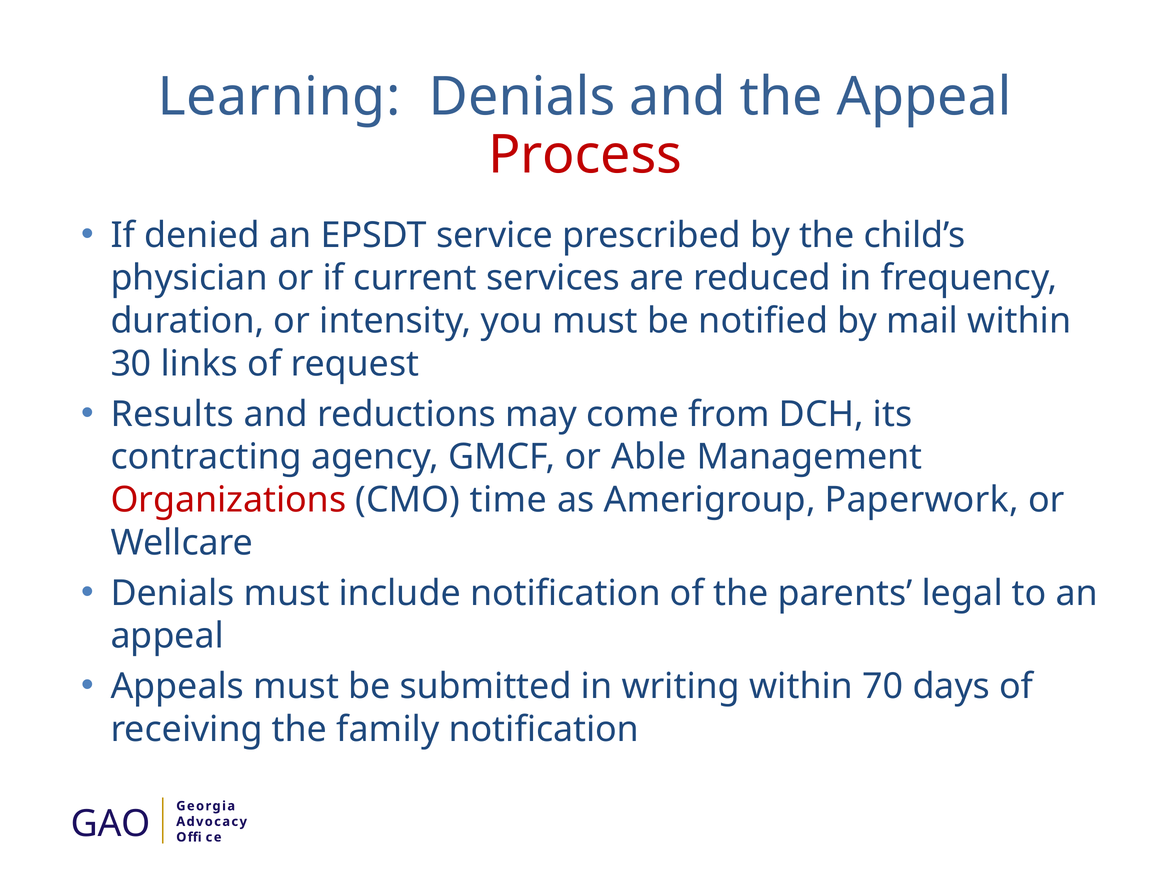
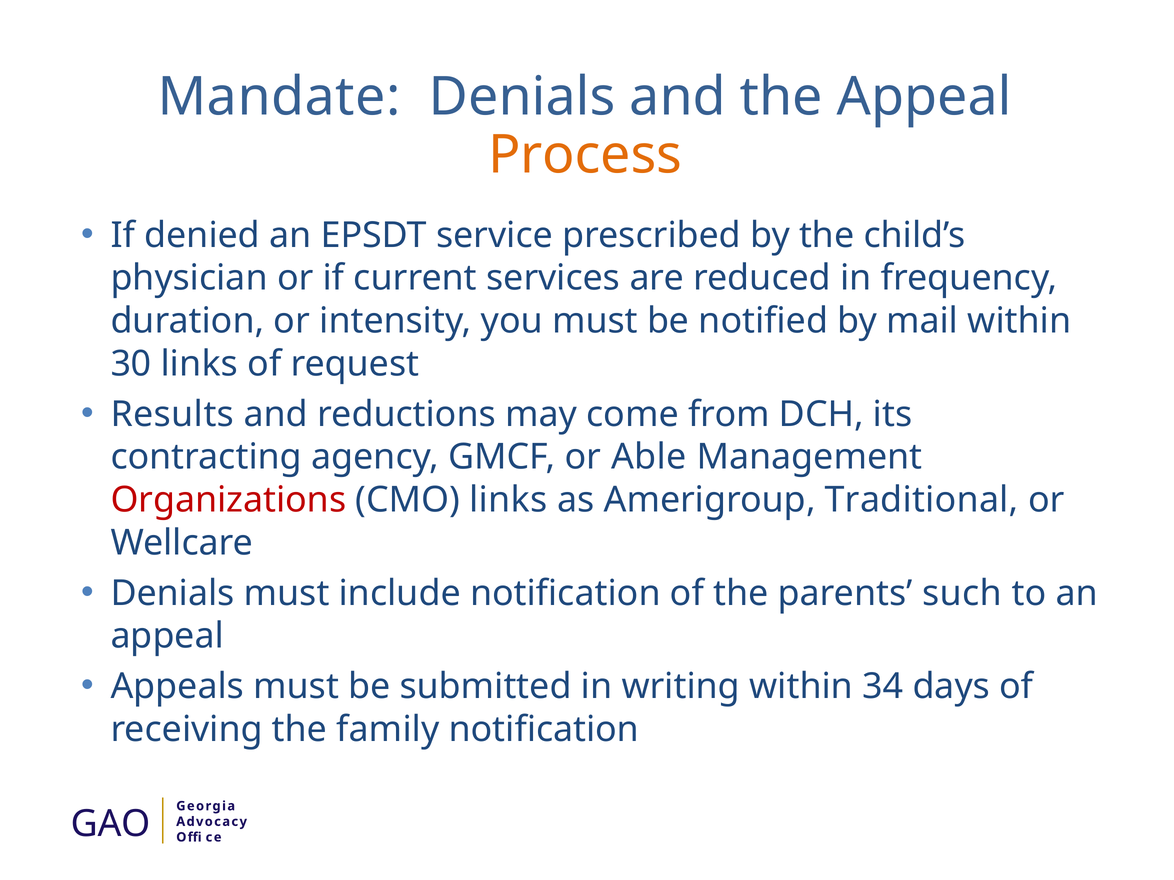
Learning: Learning -> Mandate
Process colour: red -> orange
CMO time: time -> links
Paperwork: Paperwork -> Traditional
legal: legal -> such
70: 70 -> 34
